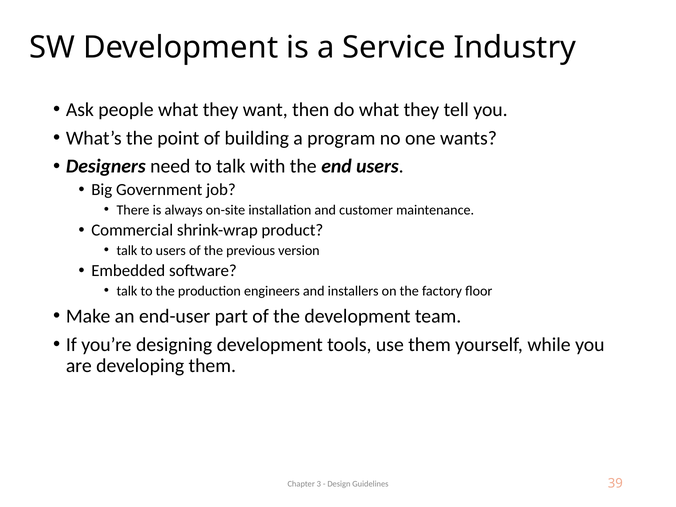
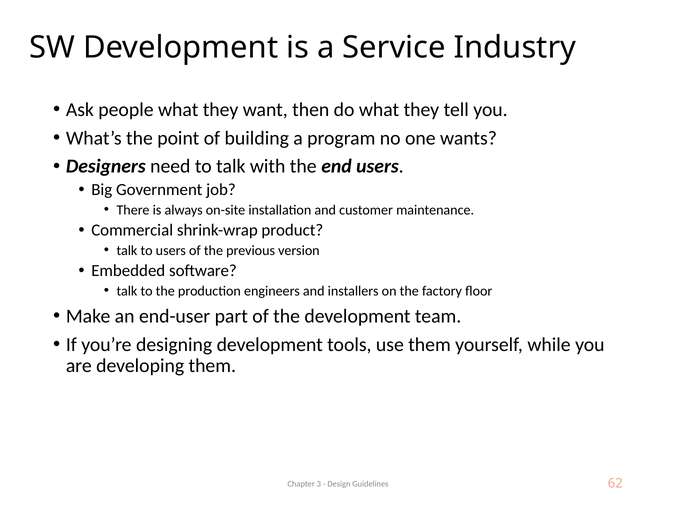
39: 39 -> 62
